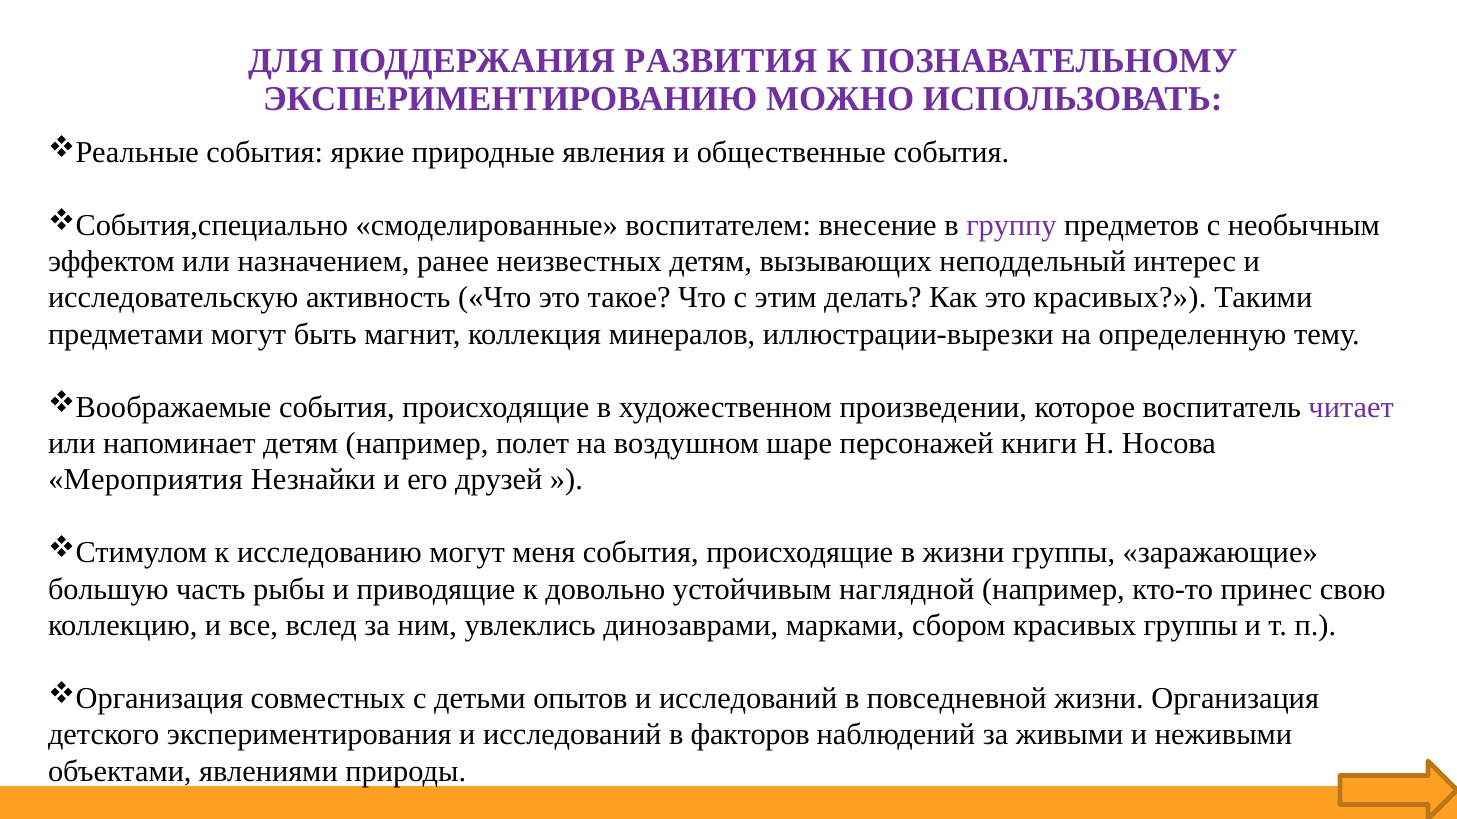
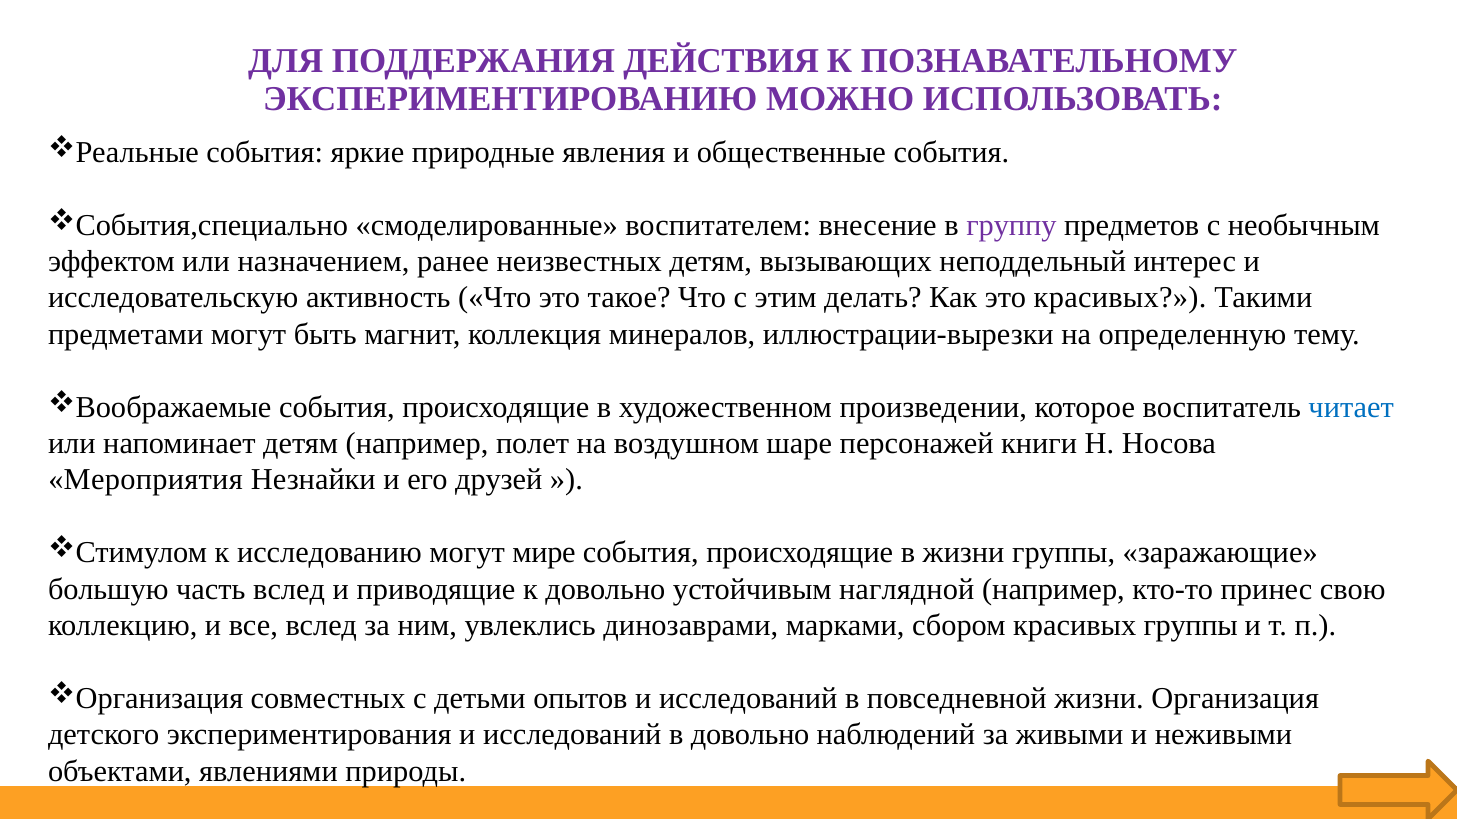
РАЗВИТИЯ: РАЗВИТИЯ -> ДЕЙСТВИЯ
читает colour: purple -> blue
меня: меня -> мире
часть рыбы: рыбы -> вслед
в факторов: факторов -> довольно
